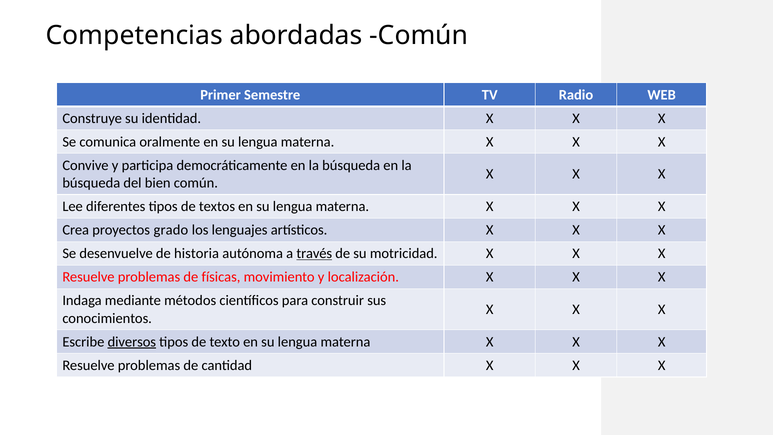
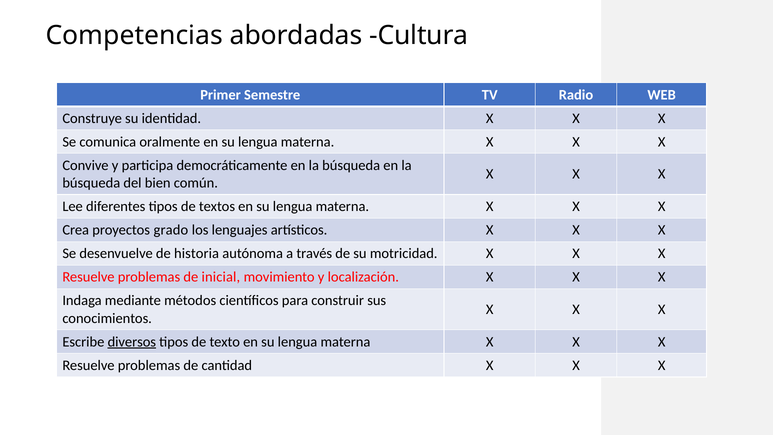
abordadas Común: Común -> Cultura
través underline: present -> none
físicas: físicas -> inicial
